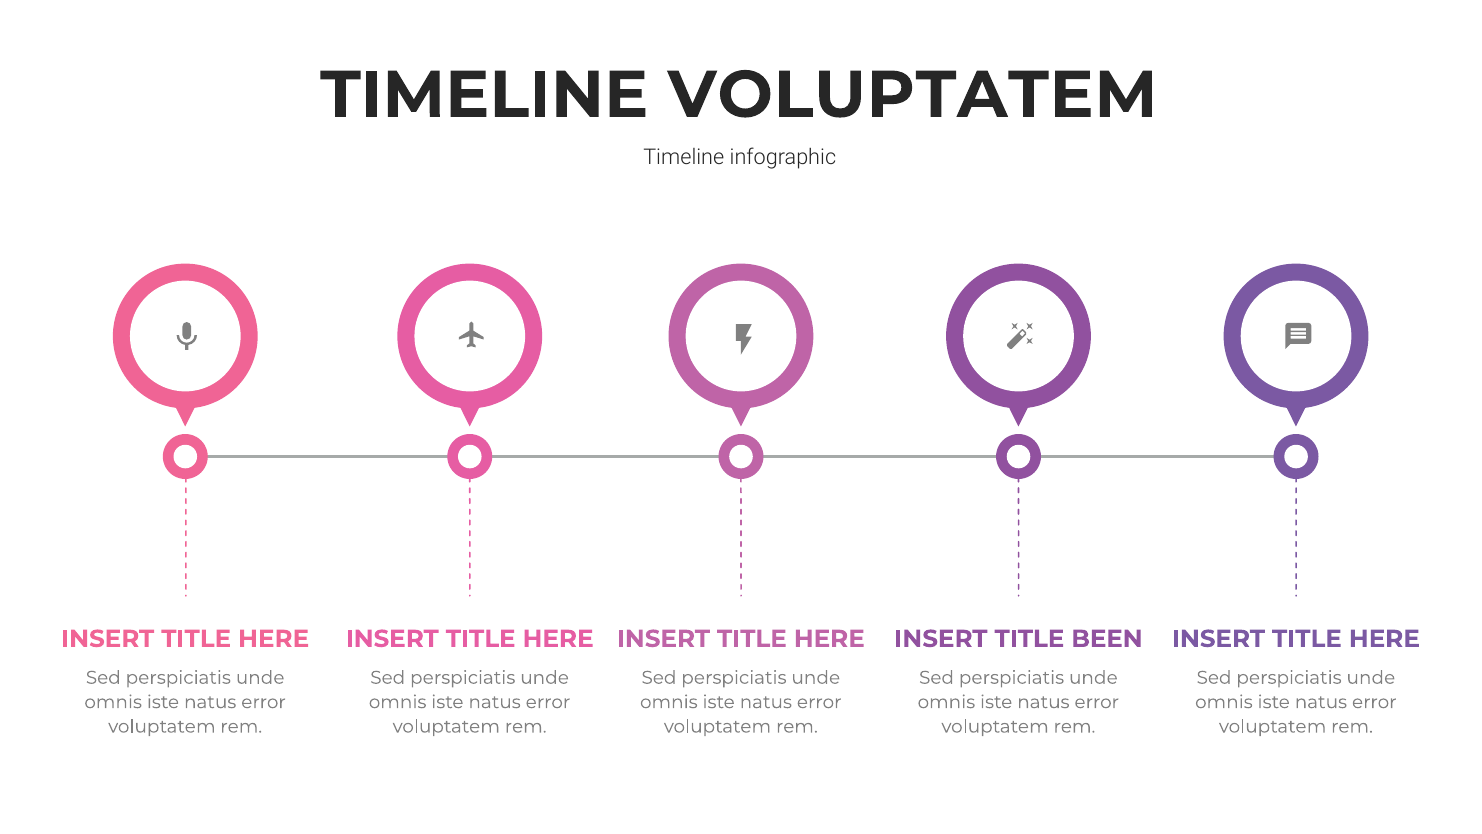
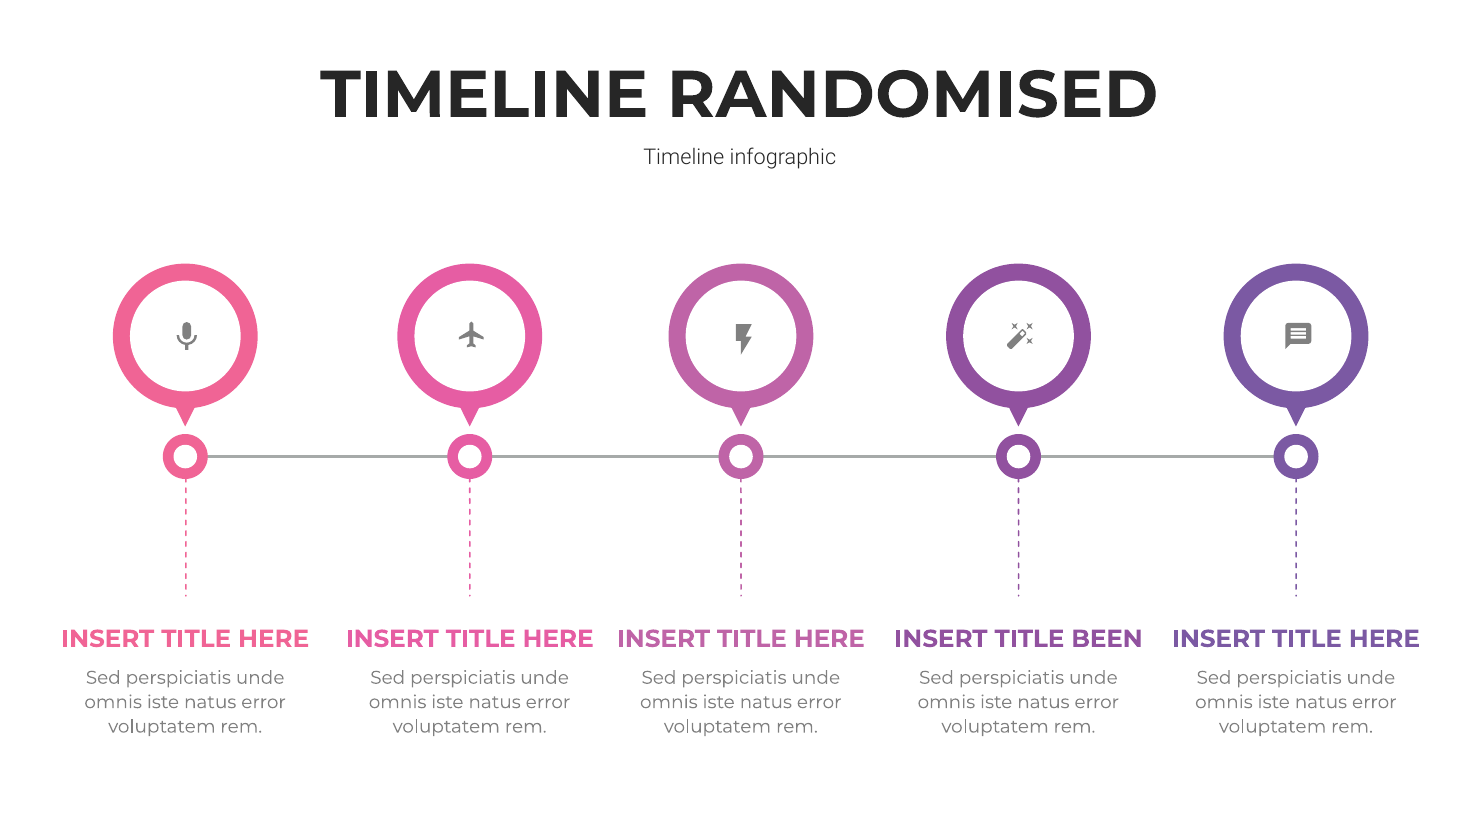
TIMELINE VOLUPTATEM: VOLUPTATEM -> RANDOMISED
